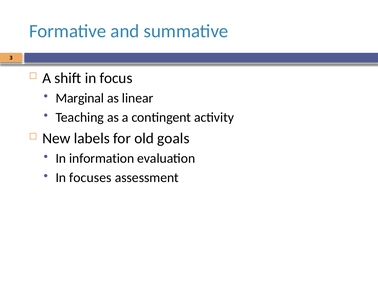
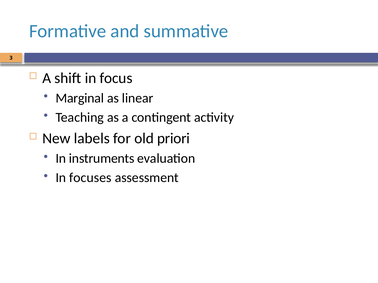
goals: goals -> priori
information: information -> instruments
